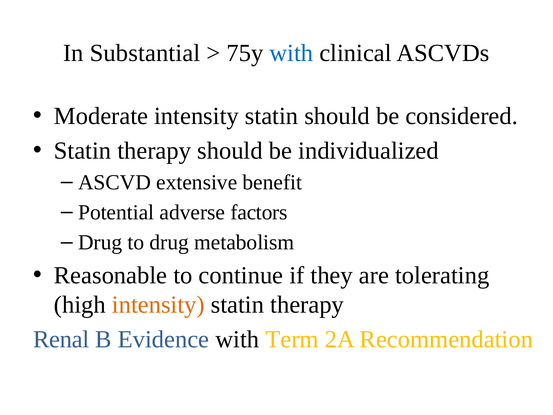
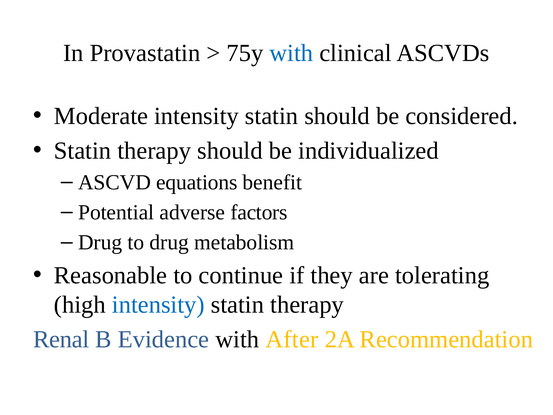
Substantial: Substantial -> Provastatin
extensive: extensive -> equations
intensity at (158, 305) colour: orange -> blue
Term: Term -> After
